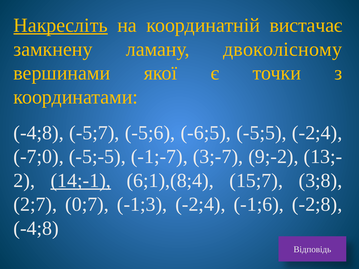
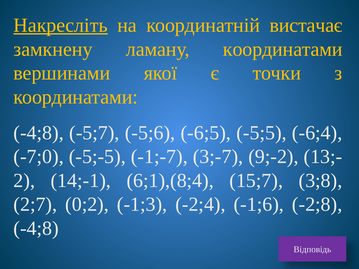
ламану двоколісному: двоколісному -> координатами
-5;5 -2;4: -2;4 -> -6;4
14;-1 underline: present -> none
0;7: 0;7 -> 0;2
